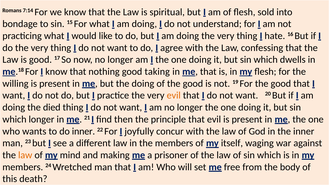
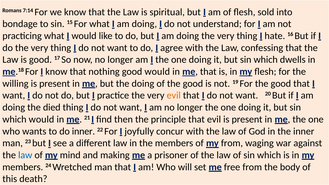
good taking: taking -> would
which longer: longer -> would
my itself: itself -> from
law at (25, 155) colour: orange -> blue
